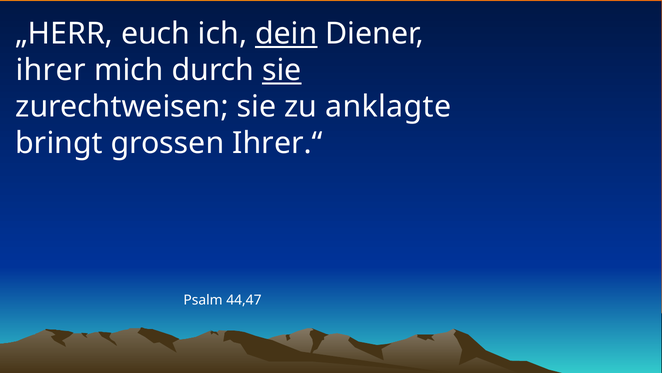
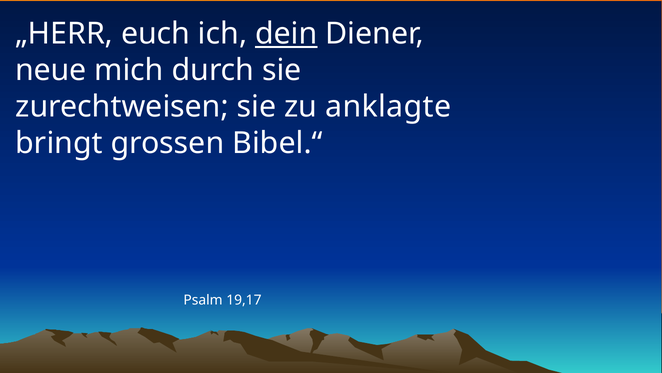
ihrer: ihrer -> neue
sie at (282, 70) underline: present -> none
Ihrer.“: Ihrer.“ -> Bibel.“
44,47: 44,47 -> 19,17
